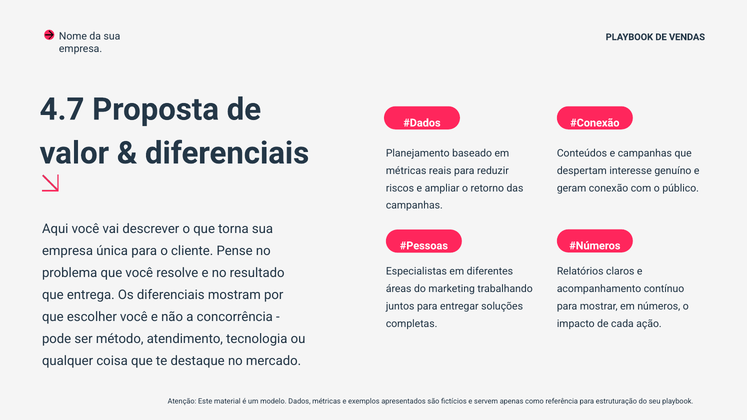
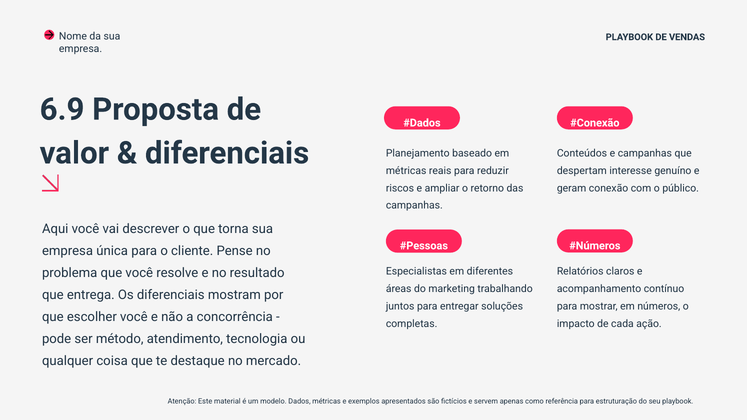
4.7: 4.7 -> 6.9
